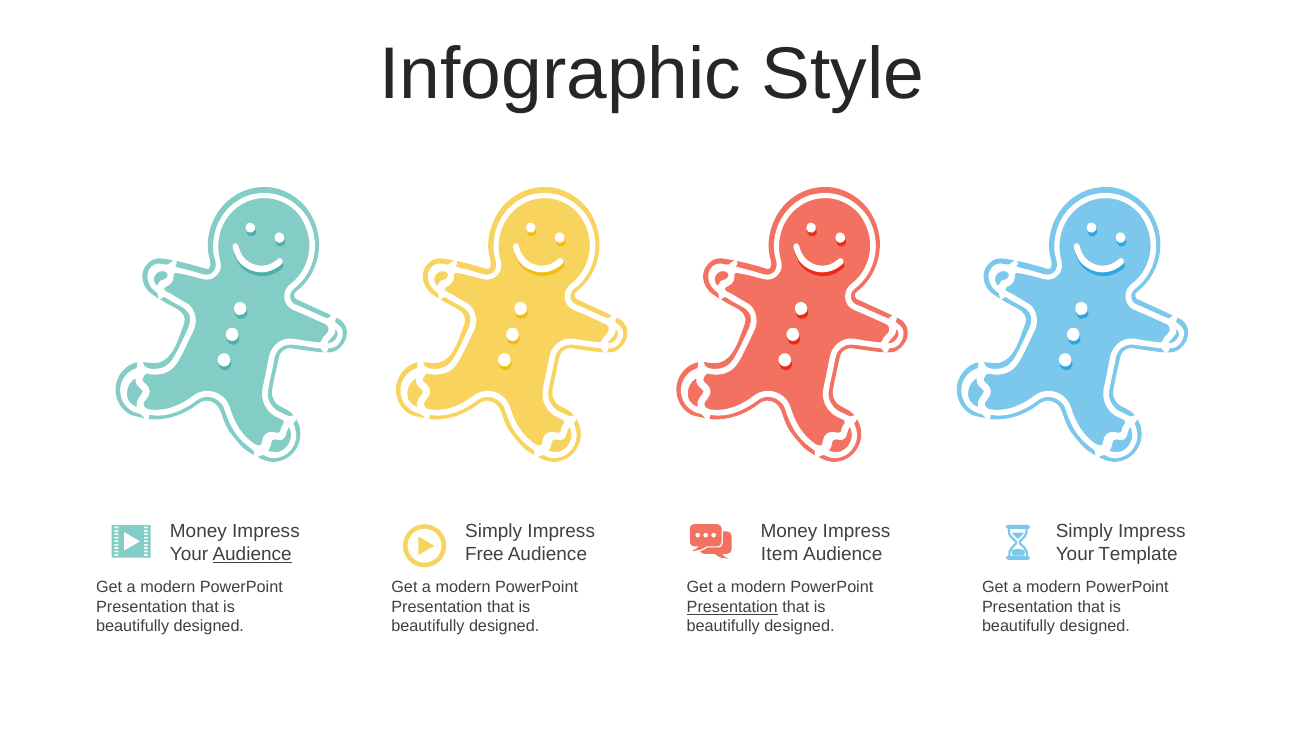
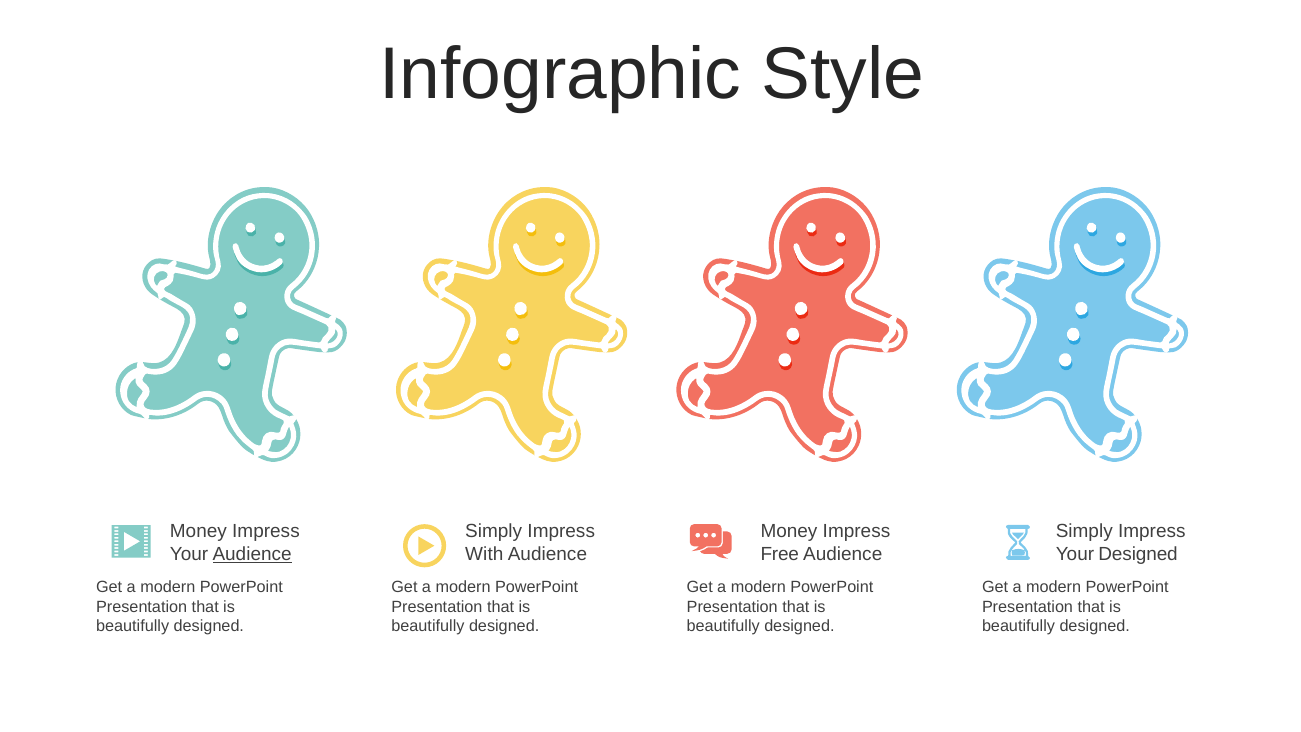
Free: Free -> With
Item: Item -> Free
Your Template: Template -> Designed
Presentation at (732, 607) underline: present -> none
